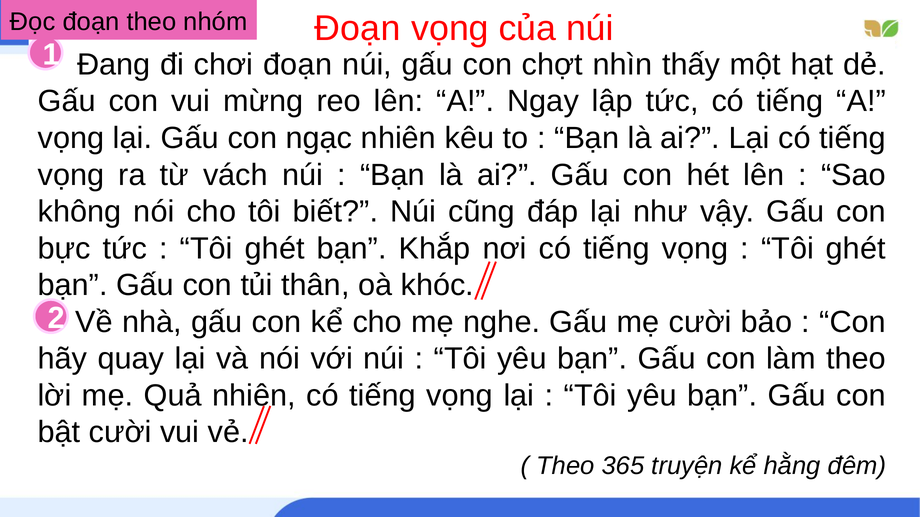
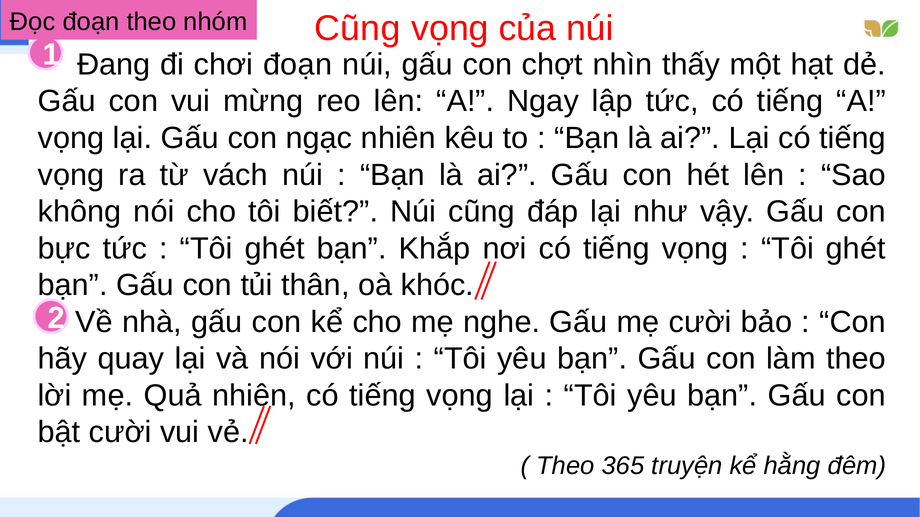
Đoạn at (357, 28): Đoạn -> Cũng
